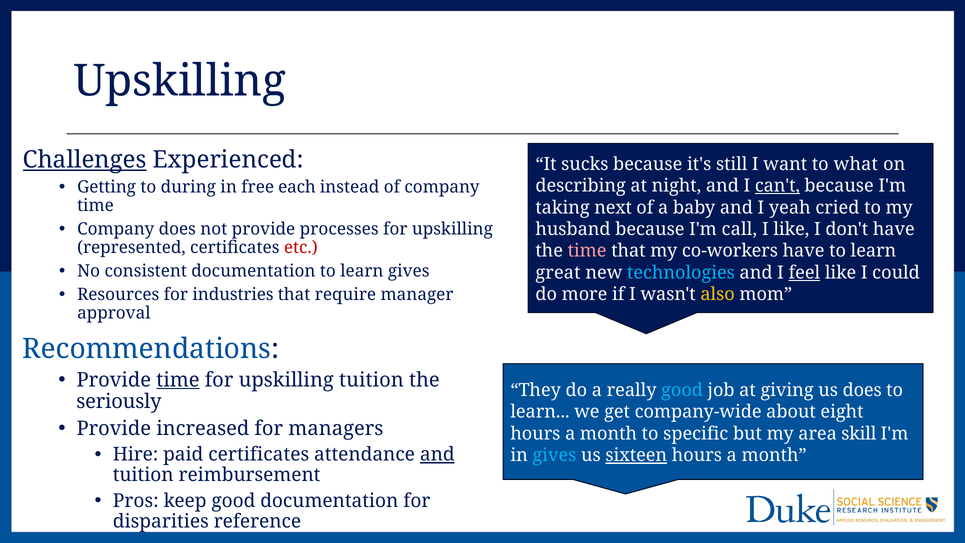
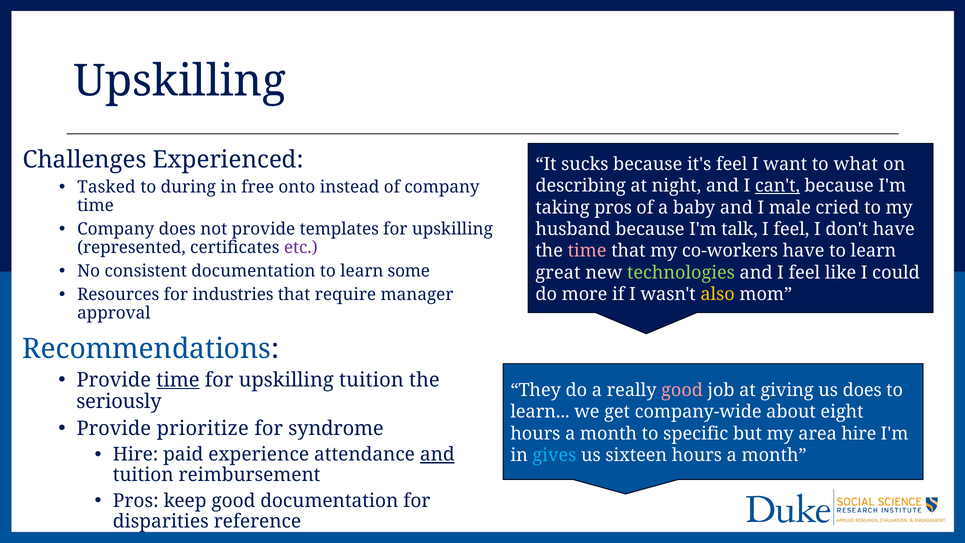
Challenges underline: present -> none
it's still: still -> feel
Getting: Getting -> Tasked
each: each -> onto
taking next: next -> pros
yeah: yeah -> male
processes: processes -> templates
call: call -> talk
like at (791, 229): like -> feel
etc colour: red -> purple
learn gives: gives -> some
technologies colour: light blue -> light green
feel at (804, 273) underline: present -> none
good at (682, 390) colour: light blue -> pink
increased: increased -> prioritize
managers: managers -> syndrome
area skill: skill -> hire
paid certificates: certificates -> experience
sixteen underline: present -> none
